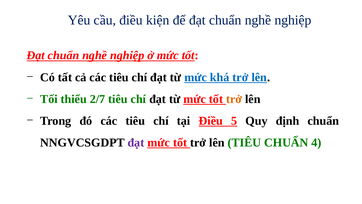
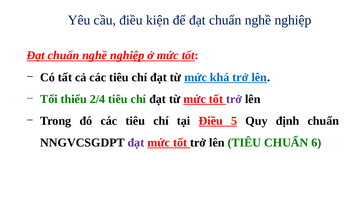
2/7: 2/7 -> 2/4
trở at (234, 99) colour: orange -> purple
4: 4 -> 6
